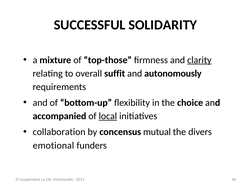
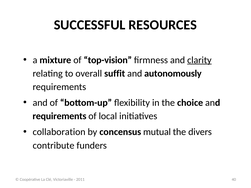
SOLIDARITY: SOLIDARITY -> RESOURCES
top-those: top-those -> top-vision
accompanied at (59, 116): accompanied -> requirements
local underline: present -> none
emotional: emotional -> contribute
